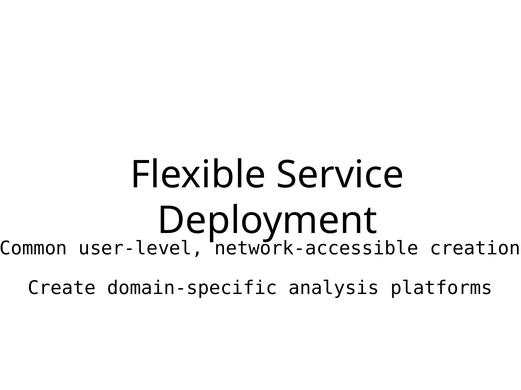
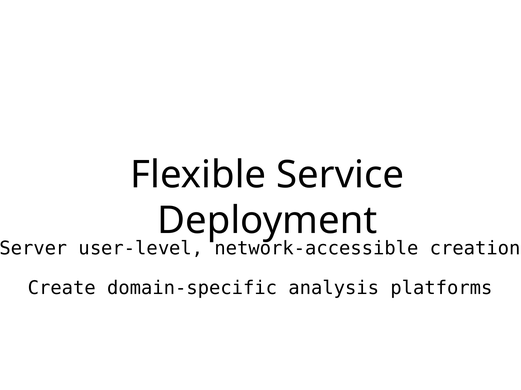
Common: Common -> Server
